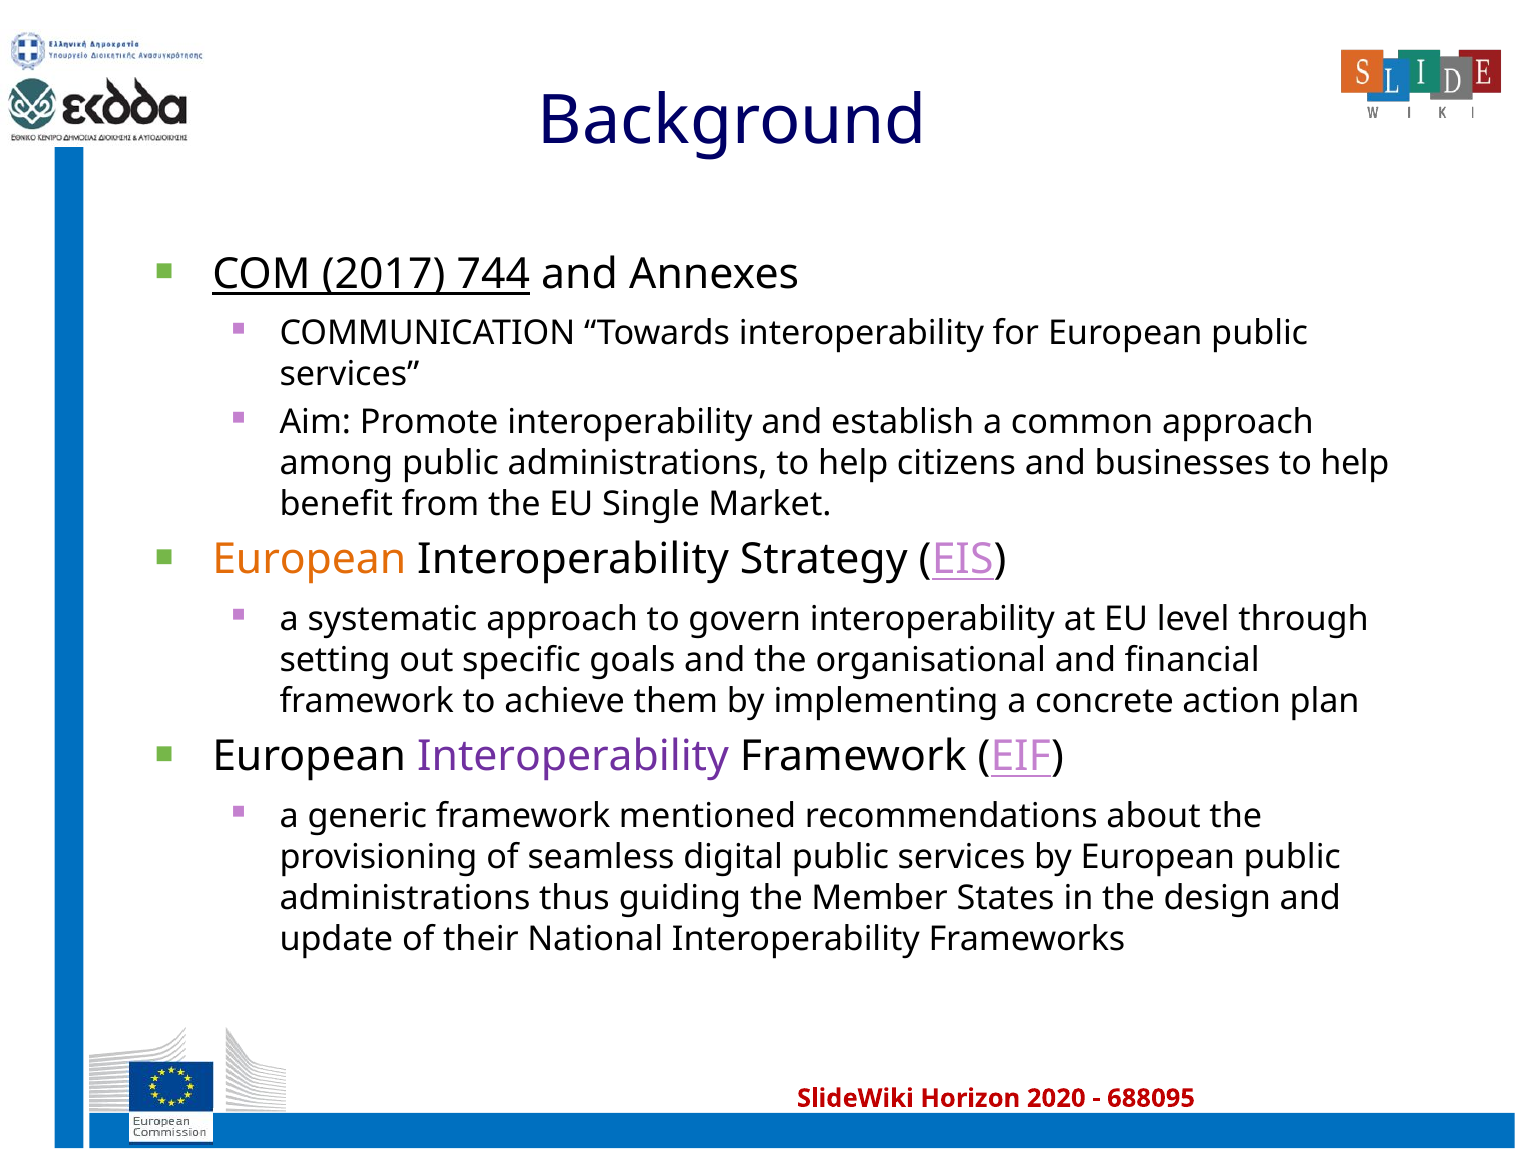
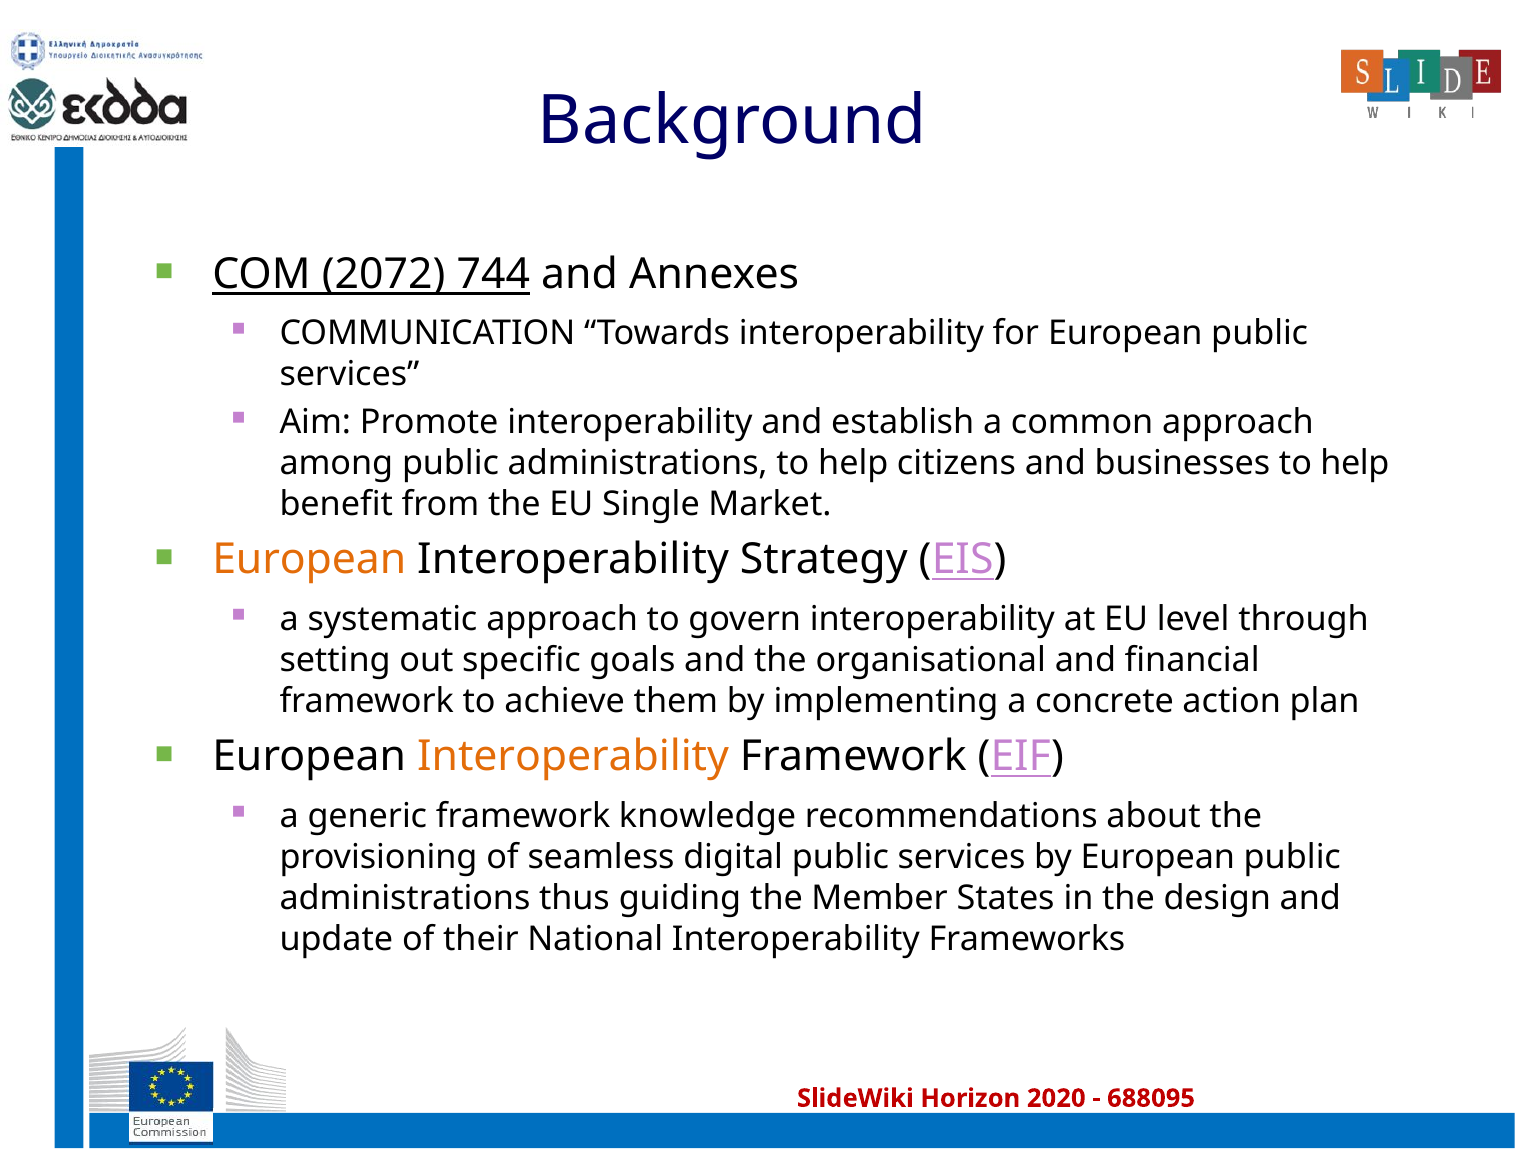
2017: 2017 -> 2072
Interoperability at (573, 757) colour: purple -> orange
mentioned: mentioned -> knowledge
